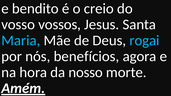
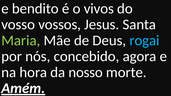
creio: creio -> vivos
Maria colour: light blue -> light green
benefícios: benefícios -> concebido
